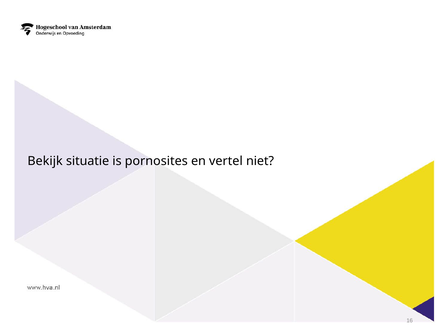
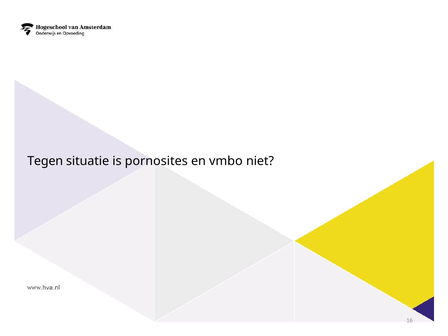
Bekijk: Bekijk -> Tegen
vertel: vertel -> vmbo
